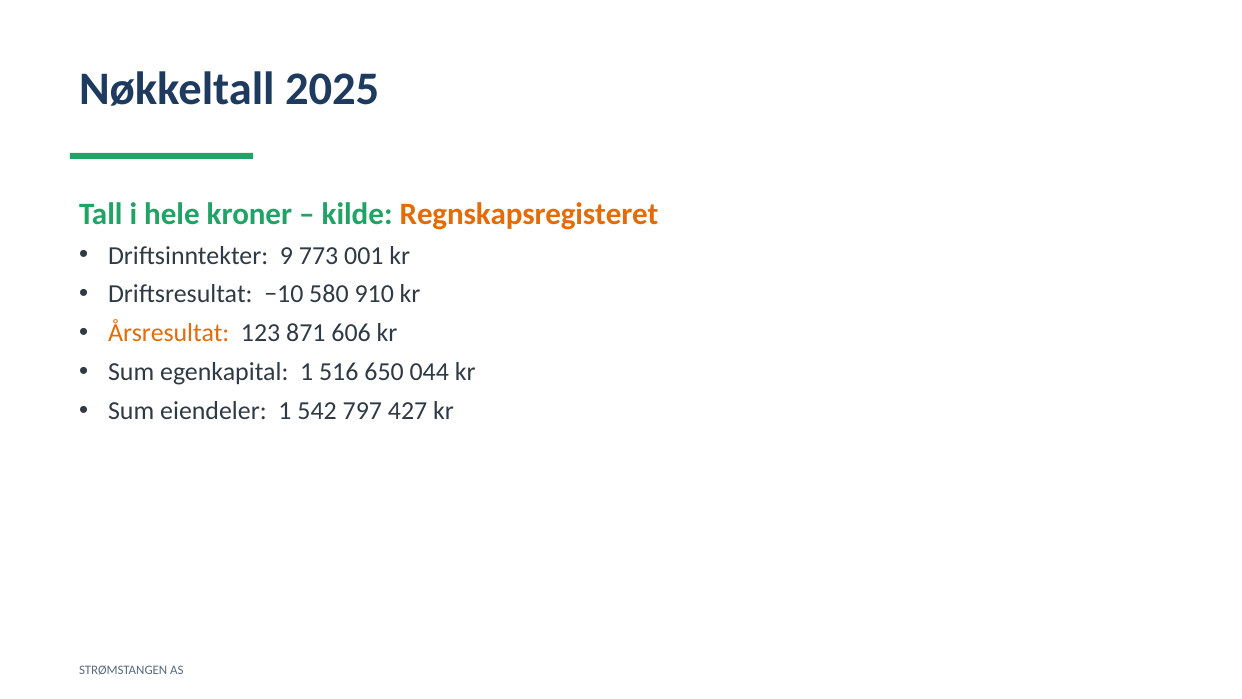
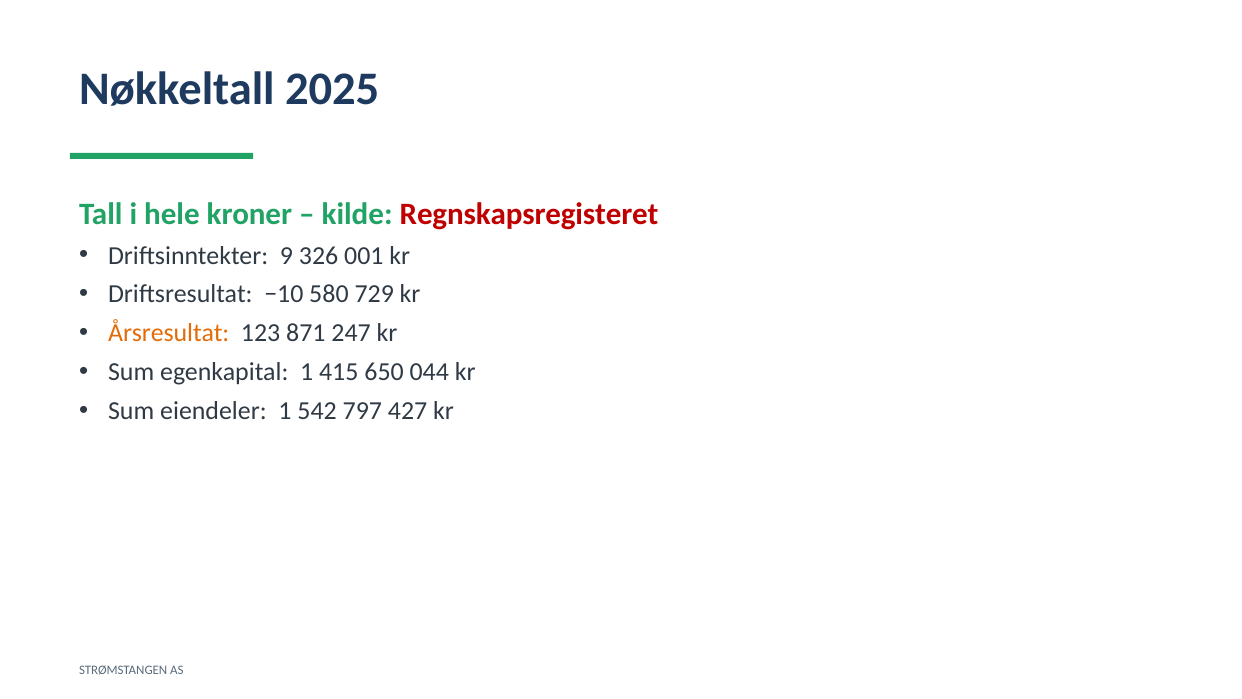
Regnskapsregisteret colour: orange -> red
773: 773 -> 326
910: 910 -> 729
606: 606 -> 247
516: 516 -> 415
